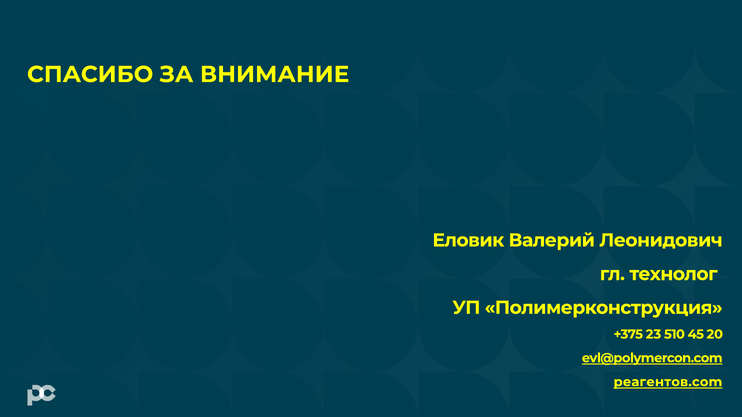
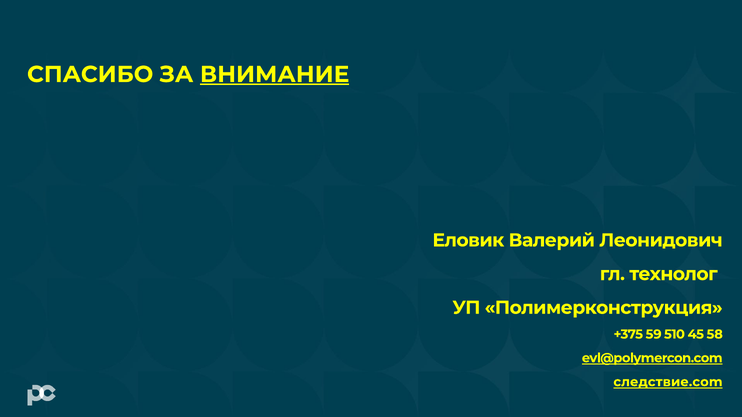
ВНИМАНИЕ underline: none -> present
23: 23 -> 59
20: 20 -> 58
реагентов.com: реагентов.com -> следствие.com
